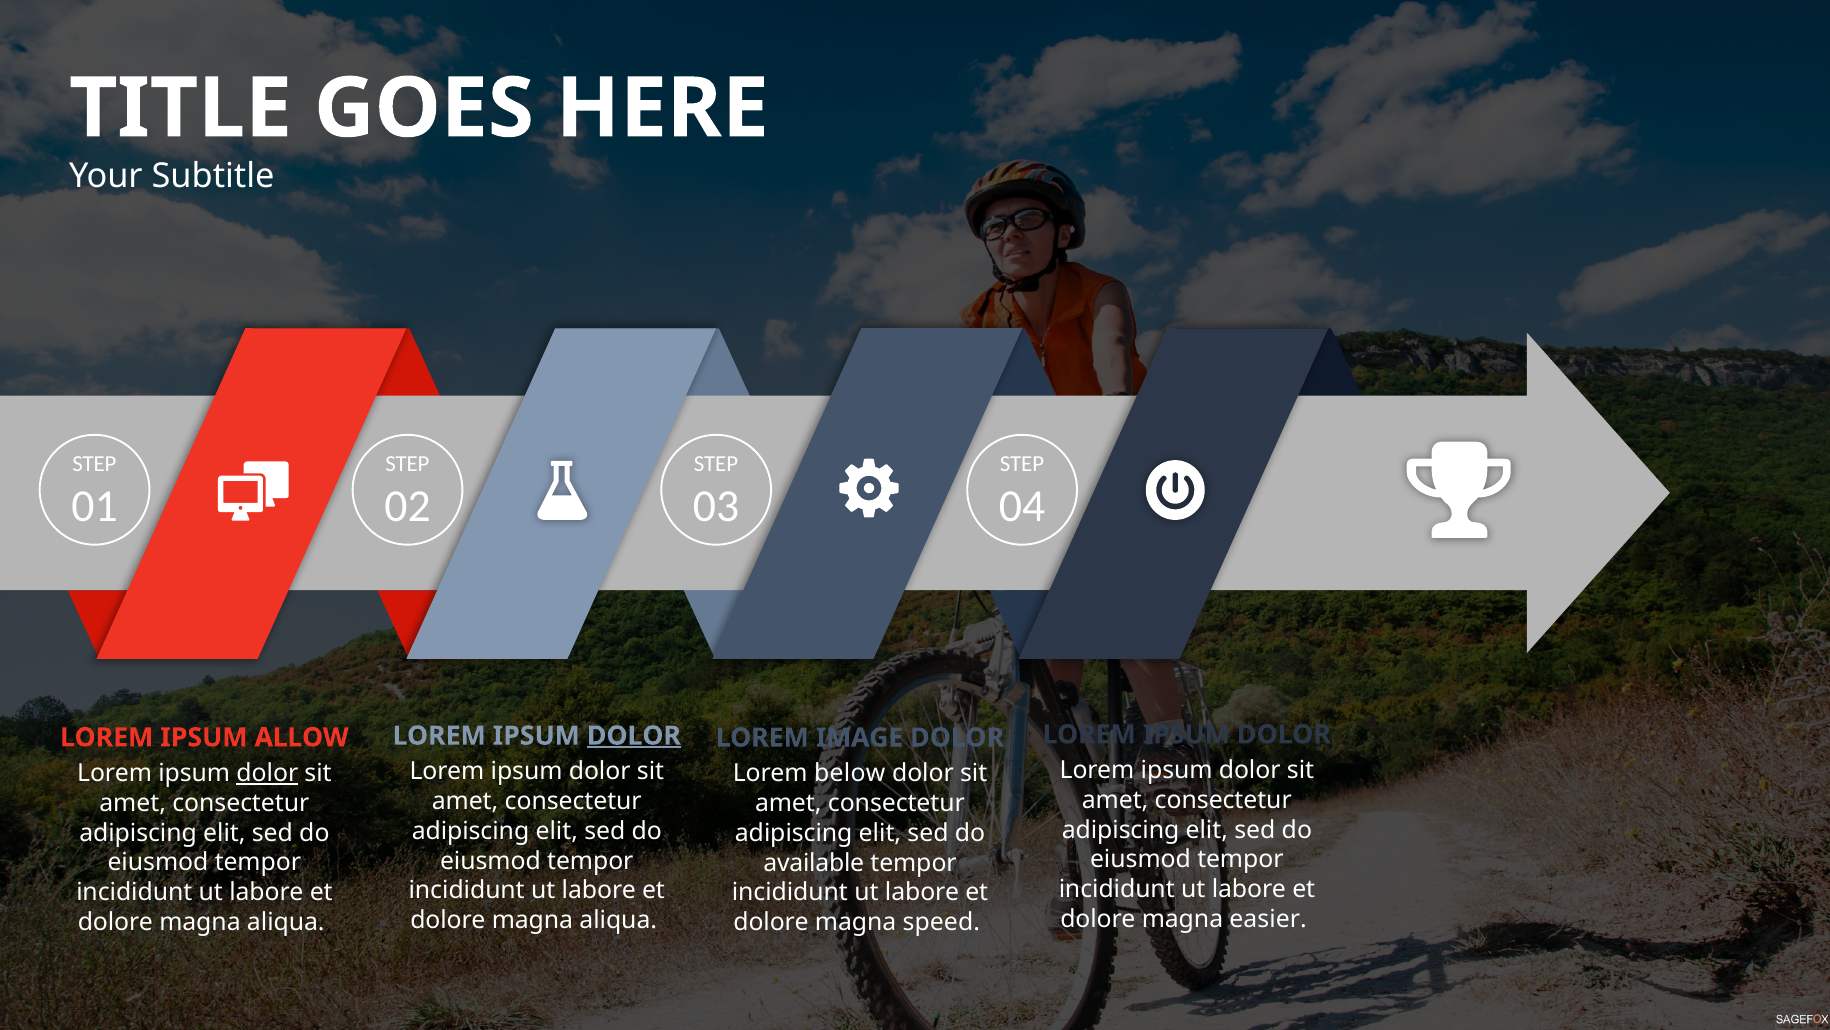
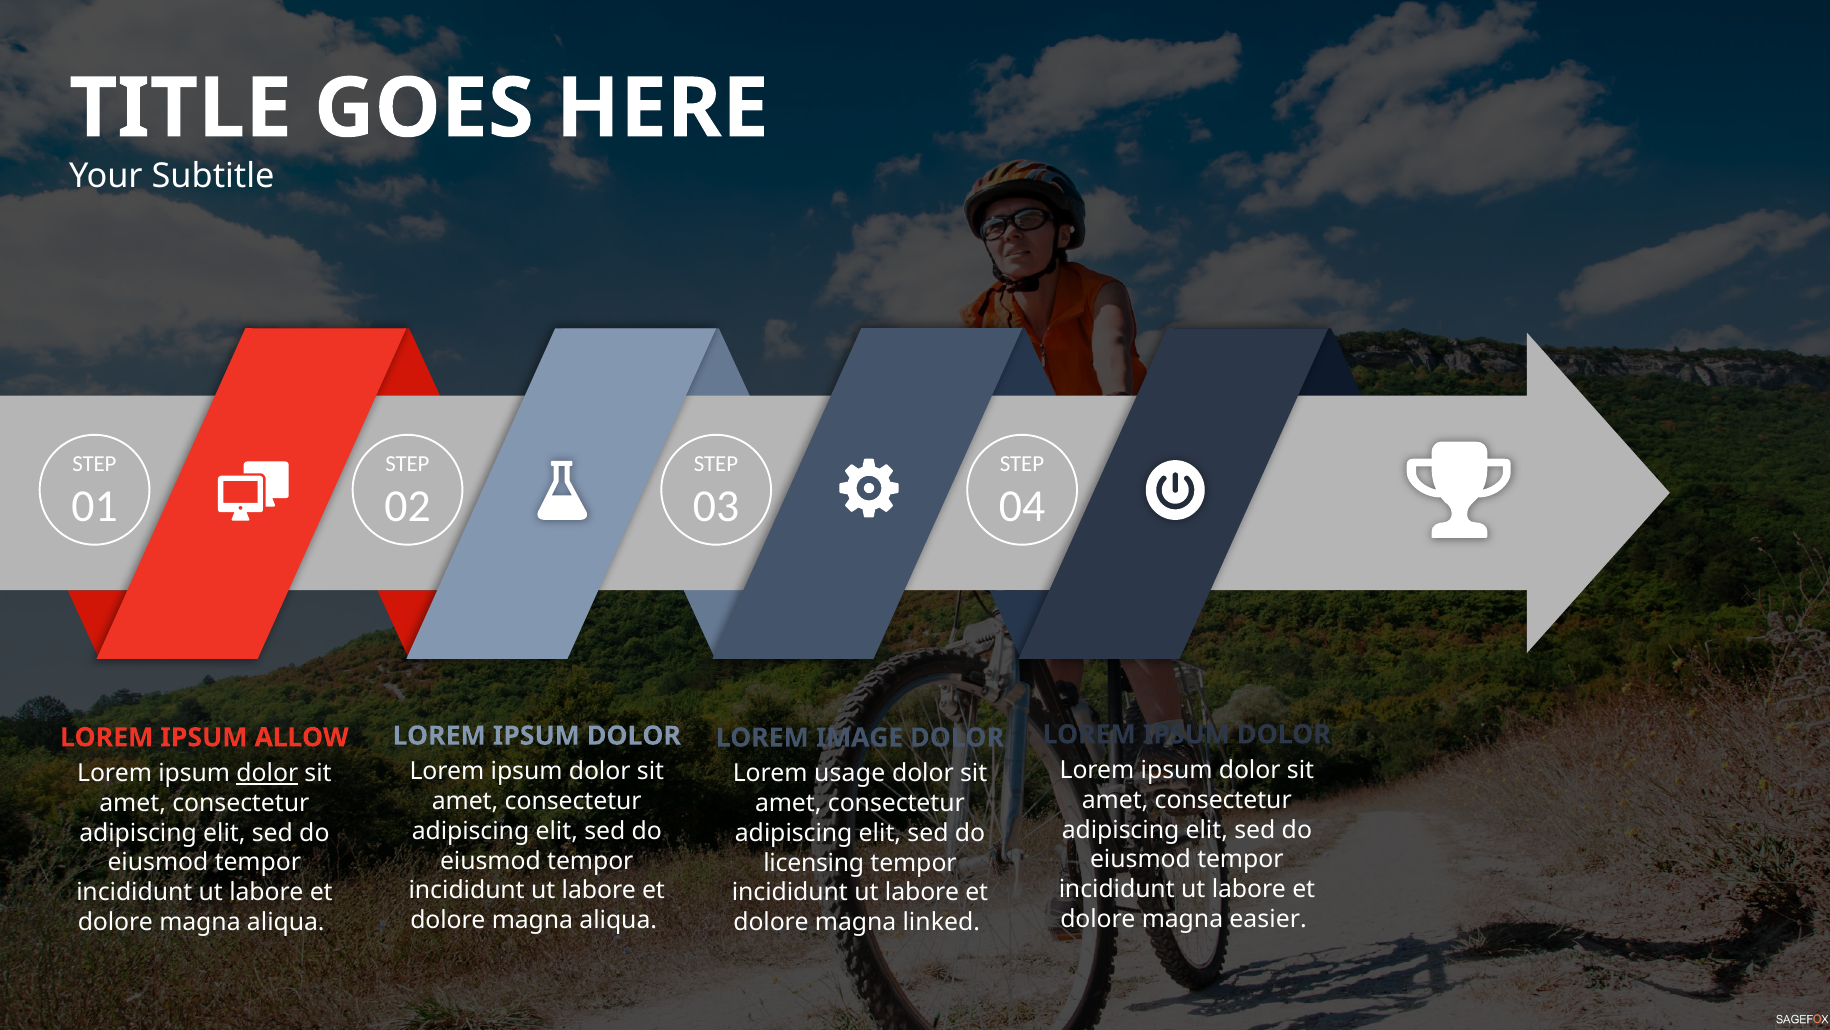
DOLOR at (634, 735) underline: present -> none
below: below -> usage
available: available -> licensing
speed: speed -> linked
